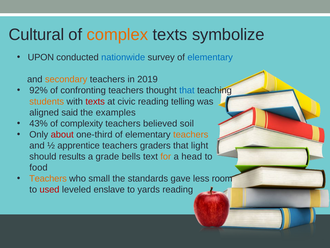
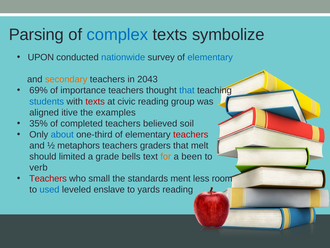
Cultural: Cultural -> Parsing
complex colour: orange -> blue
2019: 2019 -> 2043
92%: 92% -> 69%
confronting: confronting -> importance
students colour: orange -> blue
telling: telling -> group
said: said -> itive
43%: 43% -> 35%
complexity: complexity -> completed
about colour: red -> blue
teachers at (191, 134) colour: orange -> red
apprentice: apprentice -> metaphors
light: light -> melt
results: results -> limited
head: head -> been
food: food -> verb
Teachers at (48, 178) colour: orange -> red
gave: gave -> ment
used colour: red -> blue
